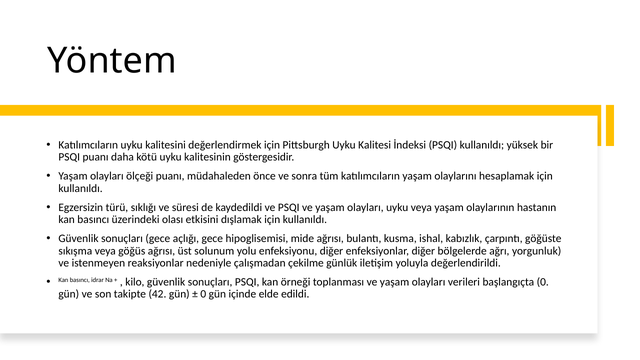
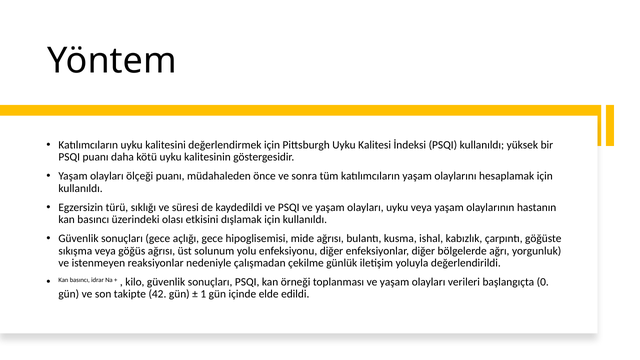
0 at (203, 294): 0 -> 1
